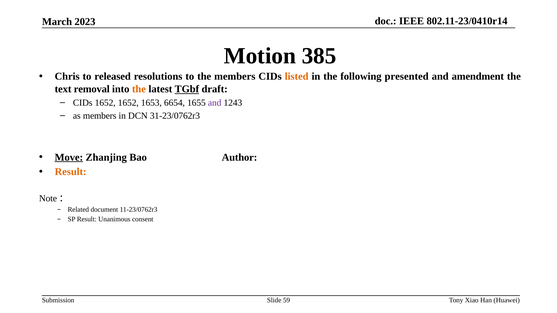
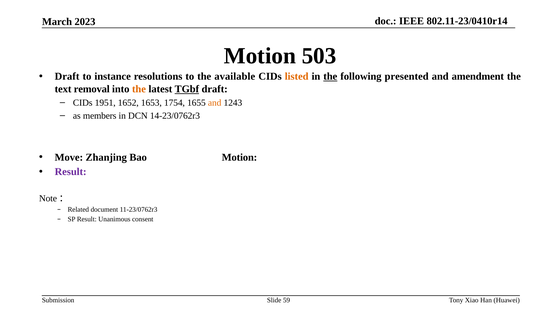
385: 385 -> 503
Chris at (67, 77): Chris -> Draft
released: released -> instance
the members: members -> available
the at (330, 77) underline: none -> present
CIDs 1652: 1652 -> 1951
6654: 6654 -> 1754
and at (215, 103) colour: purple -> orange
31-23/0762r3: 31-23/0762r3 -> 14-23/0762r3
Move underline: present -> none
Bao Author: Author -> Motion
Result at (71, 172) colour: orange -> purple
